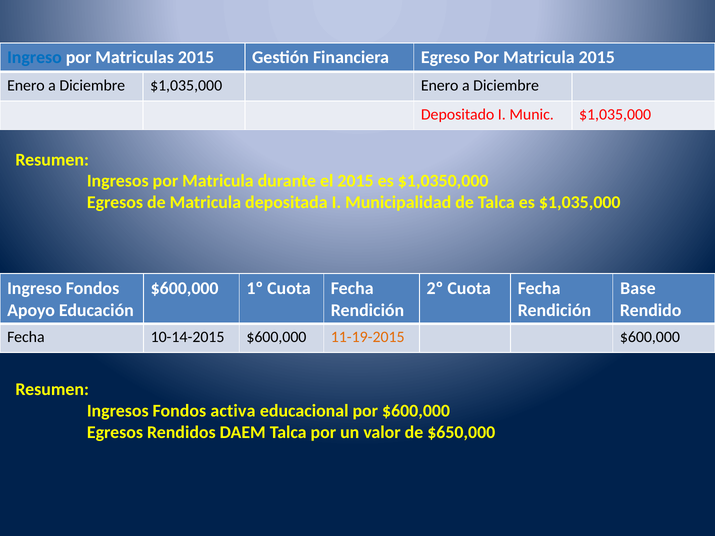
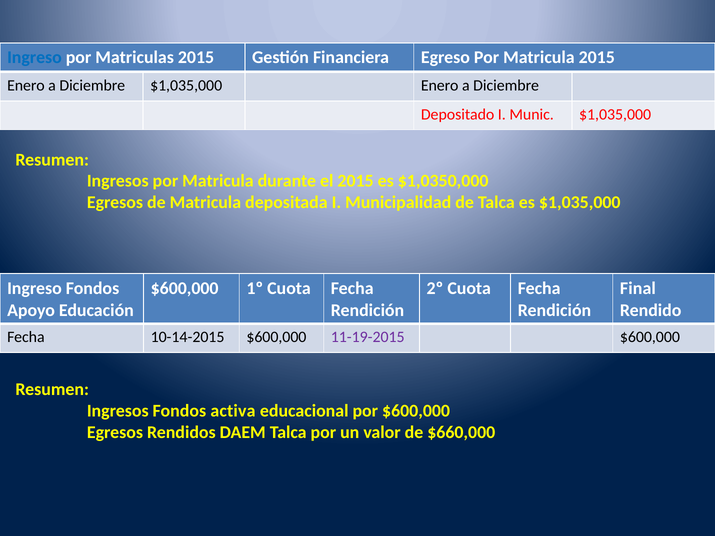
Base: Base -> Final
11-19-2015 colour: orange -> purple
$650,000: $650,000 -> $660,000
